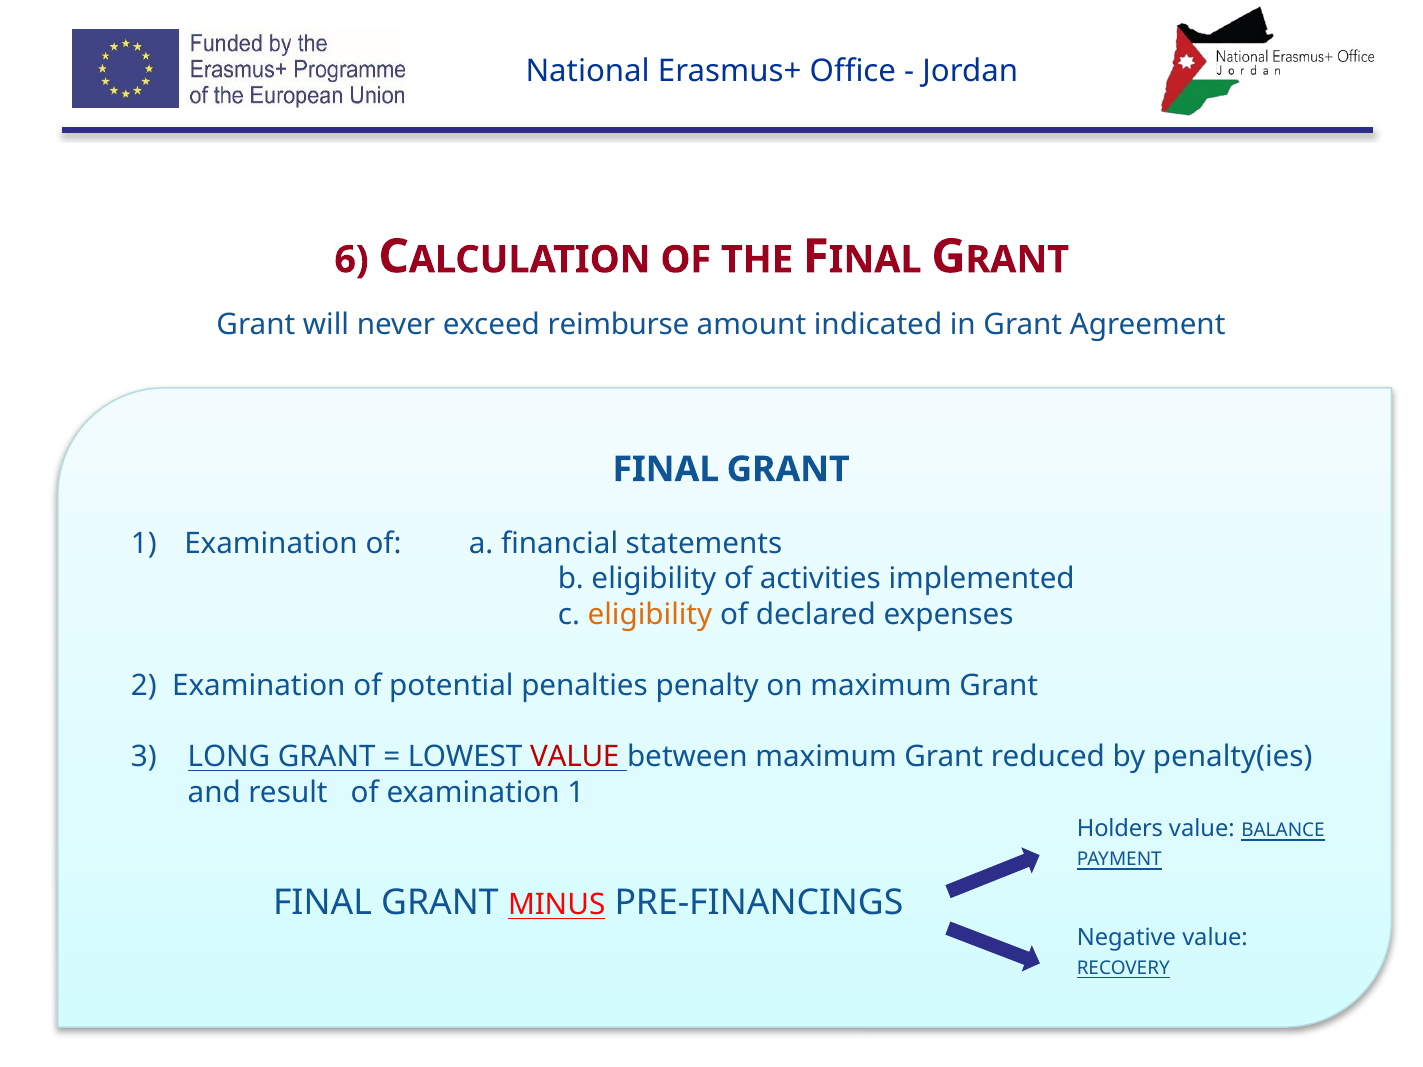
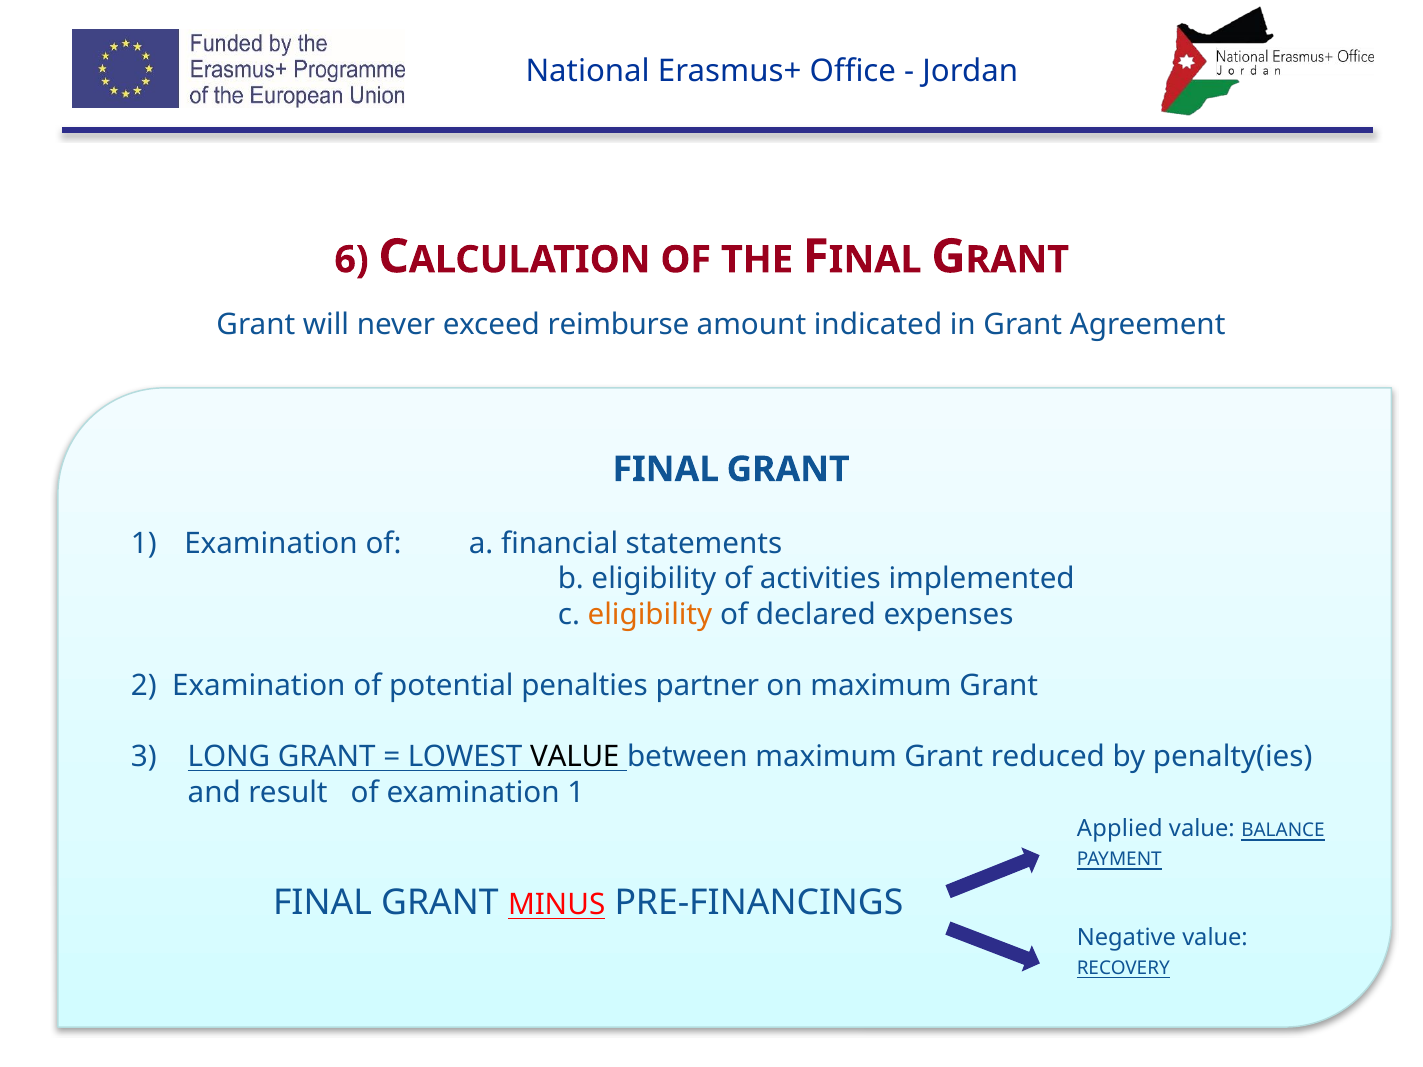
penalty: penalty -> partner
VALUE at (575, 757) colour: red -> black
Holders: Holders -> Applied
